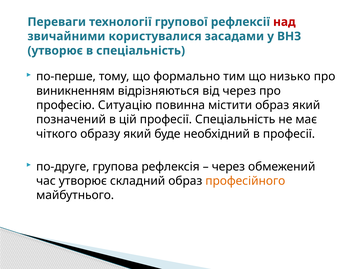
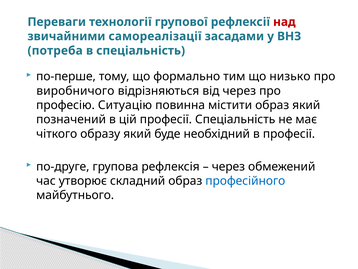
користувалися: користувалися -> самореалізації
утворює at (55, 51): утворює -> потреба
виникненням: виникненням -> виробничого
професійного colour: orange -> blue
